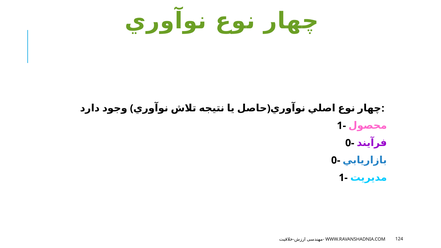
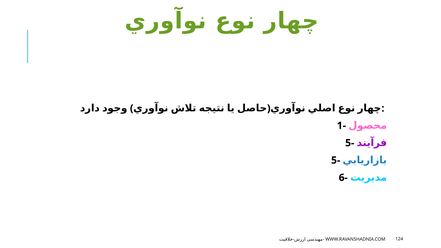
0- at (350, 143): 0- -> 5-
0- at (336, 160): 0- -> 5-
1- at (343, 178): 1- -> 6-
